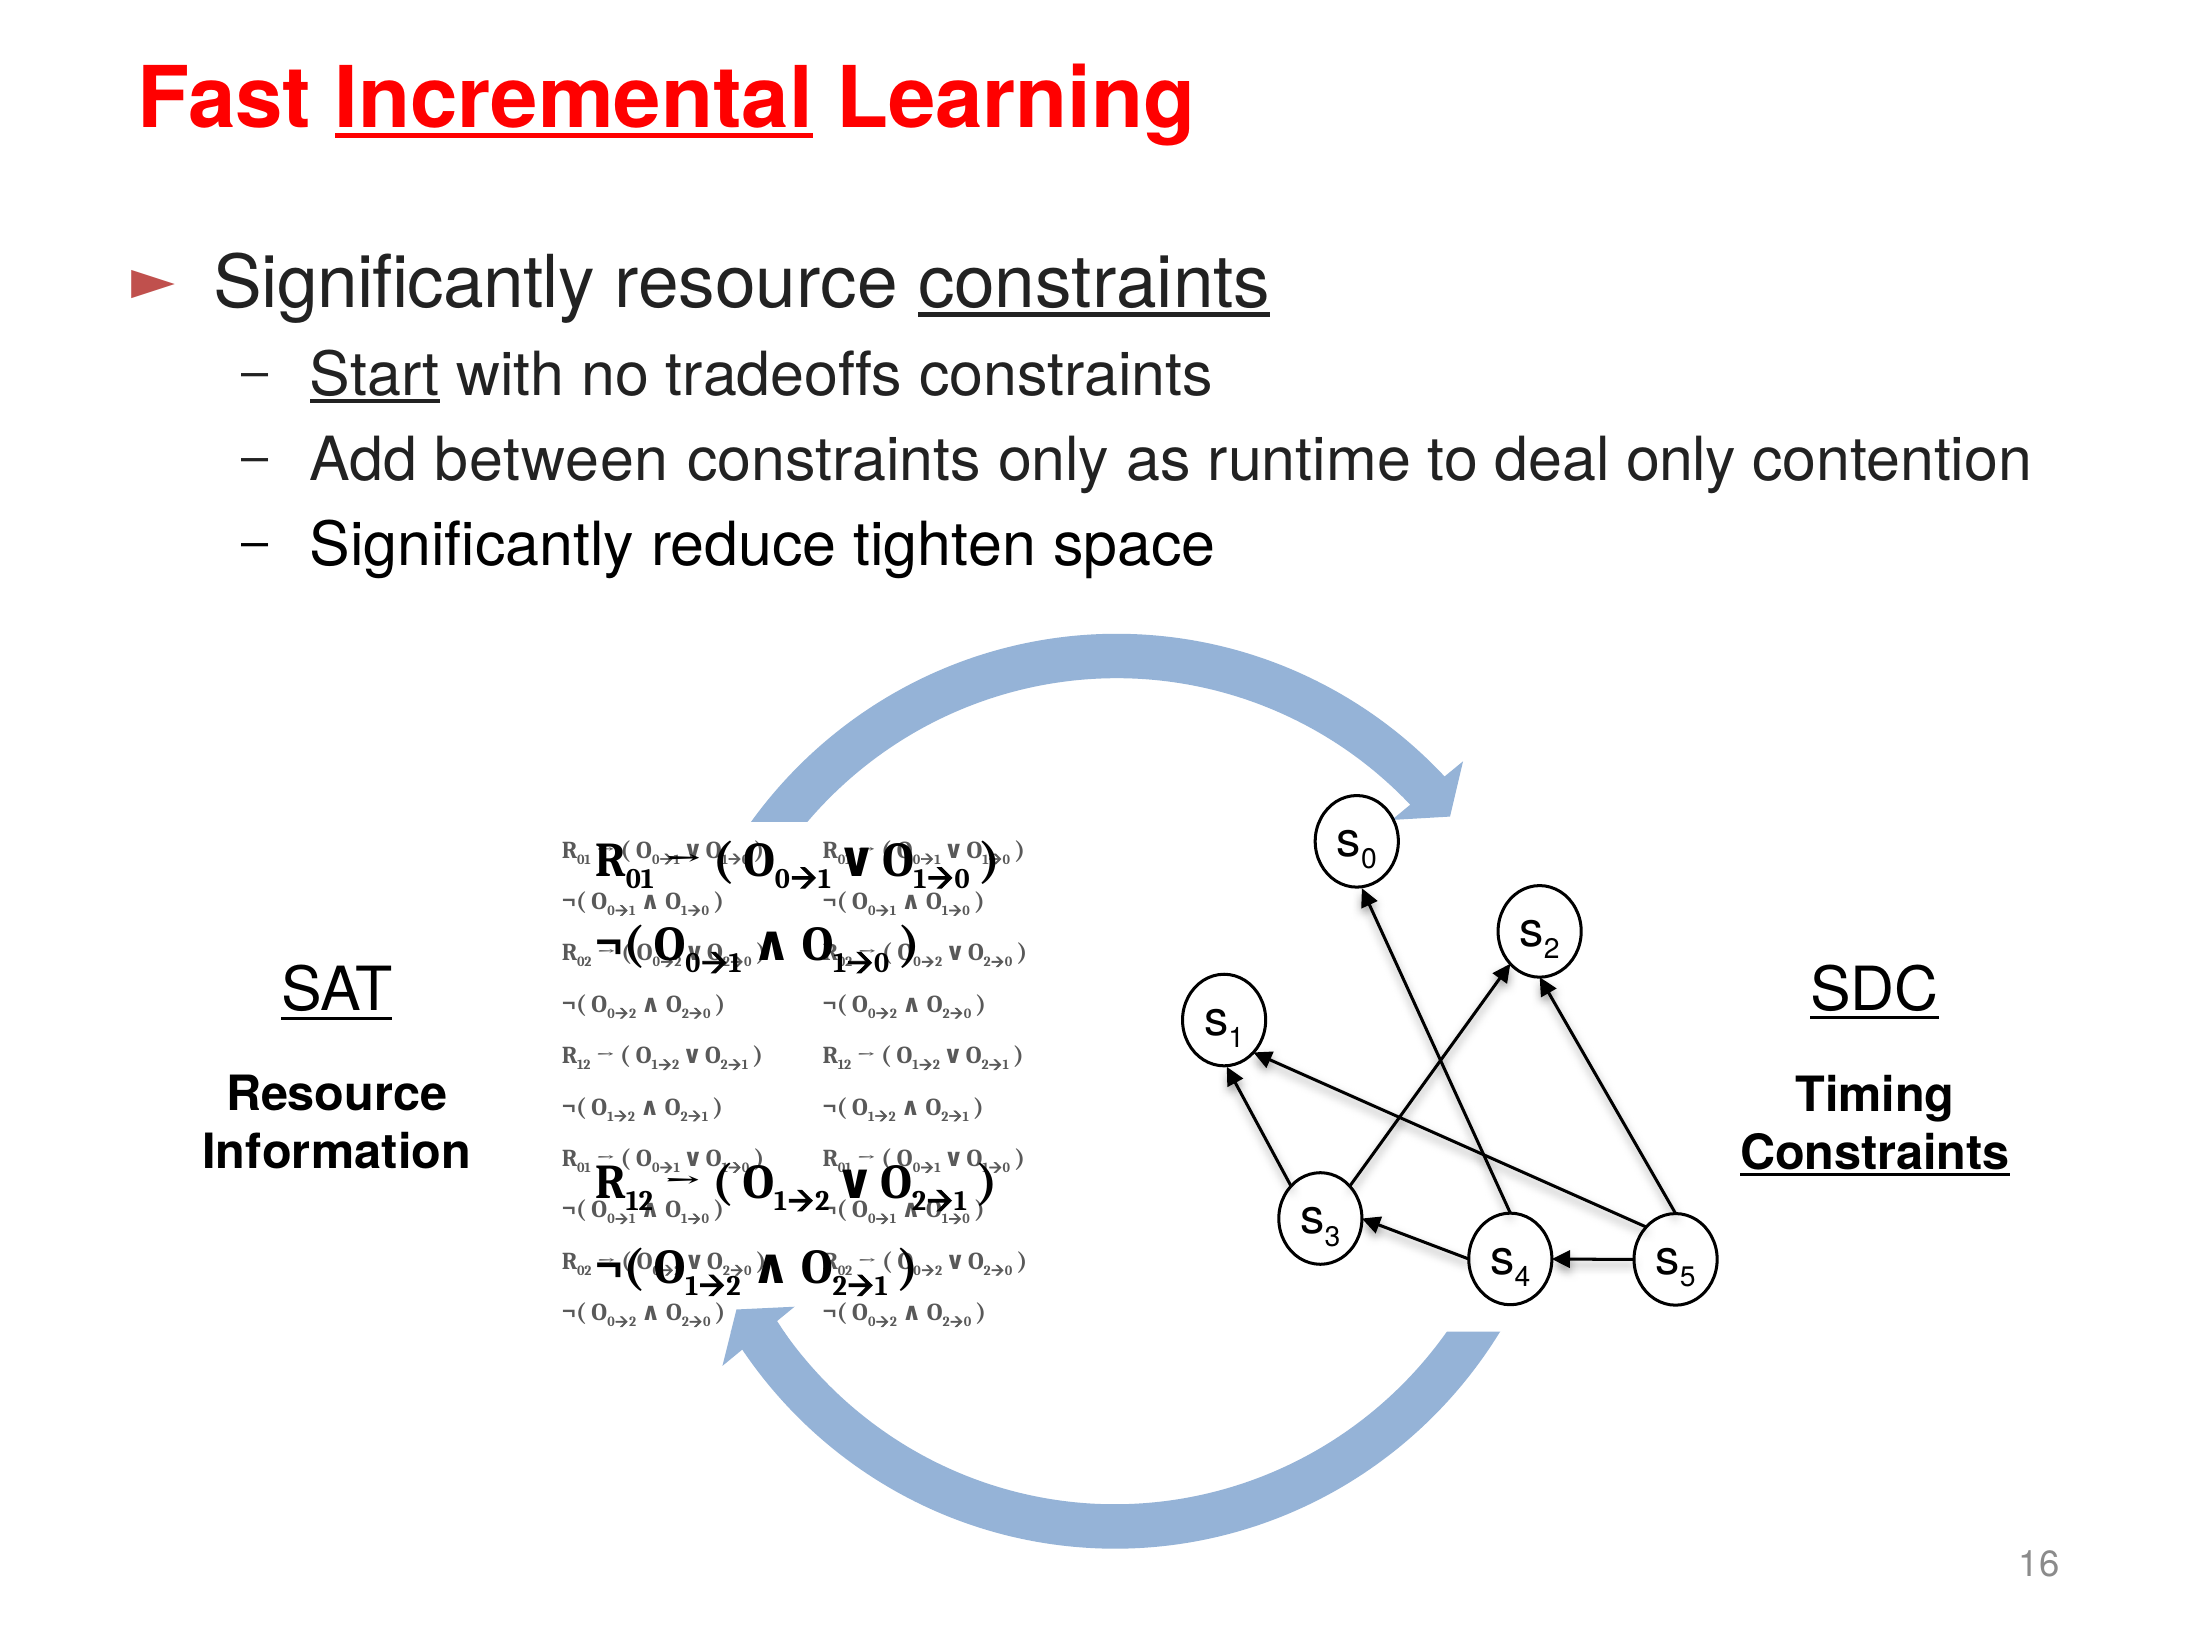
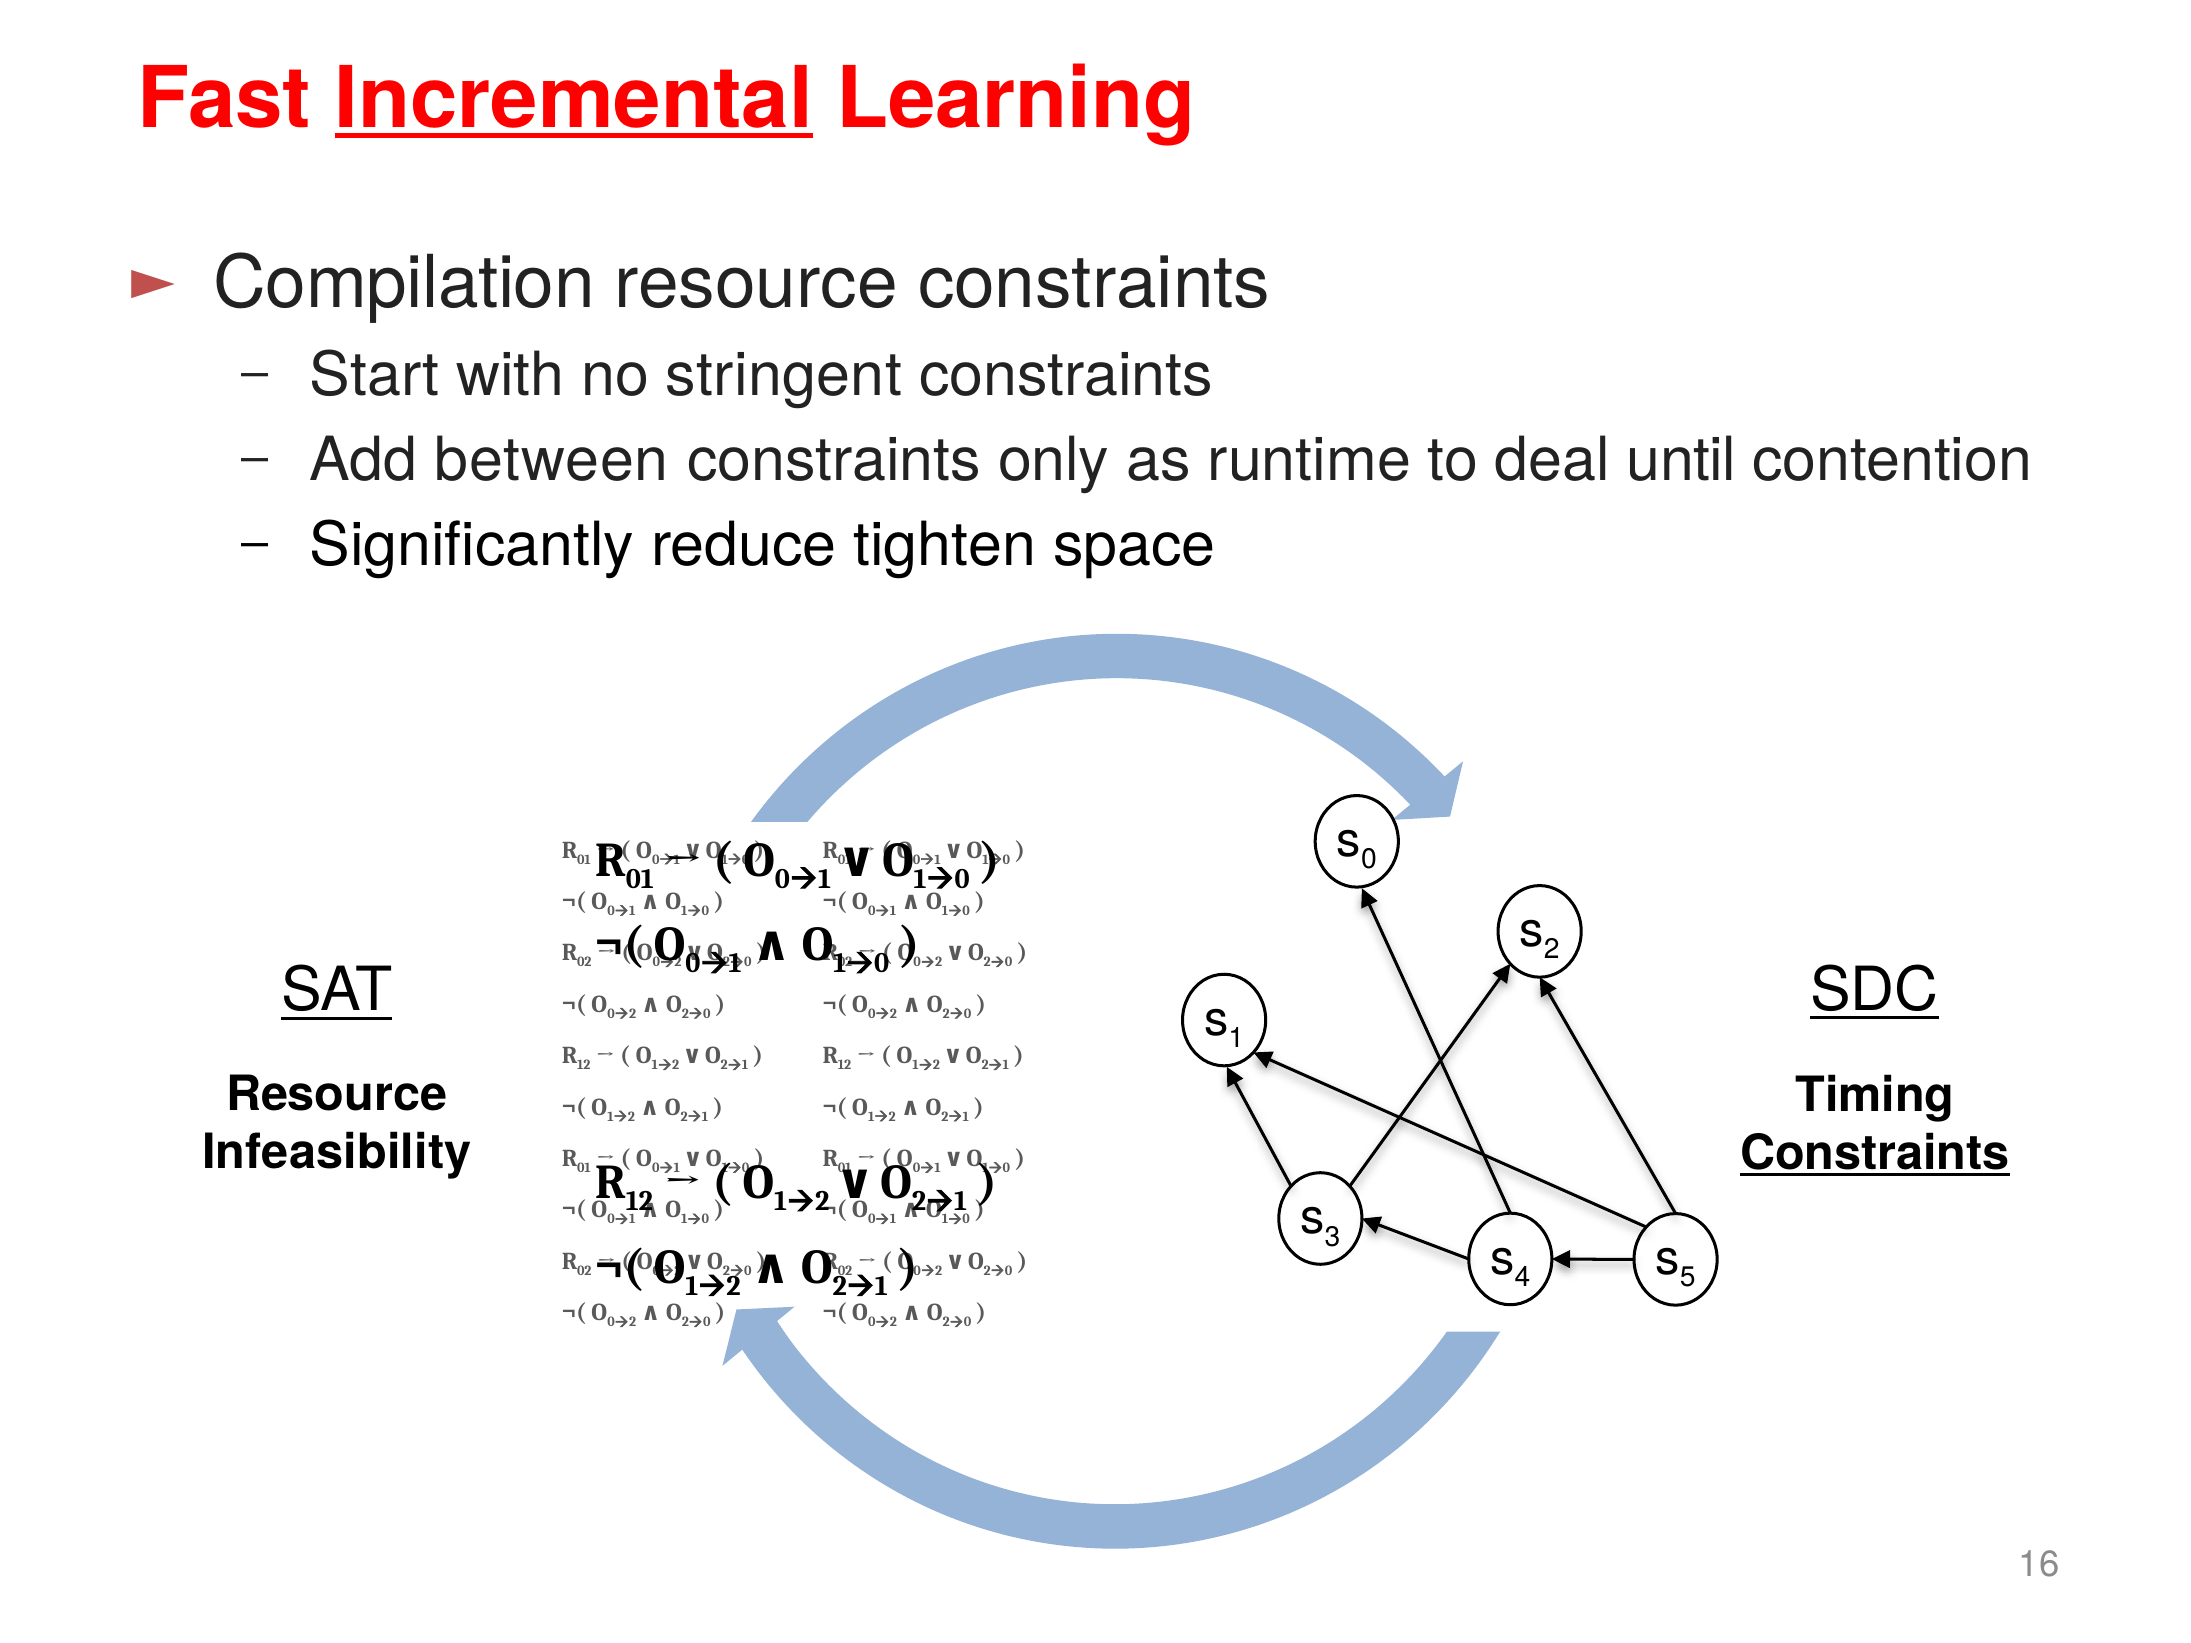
Significantly at (404, 283): Significantly -> Compilation
constraints at (1094, 283) underline: present -> none
Start underline: present -> none
tradeoffs: tradeoffs -> stringent
deal only: only -> until
Information: Information -> Infeasibility
